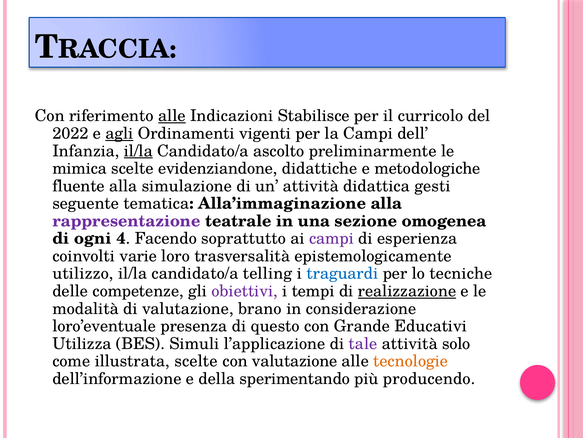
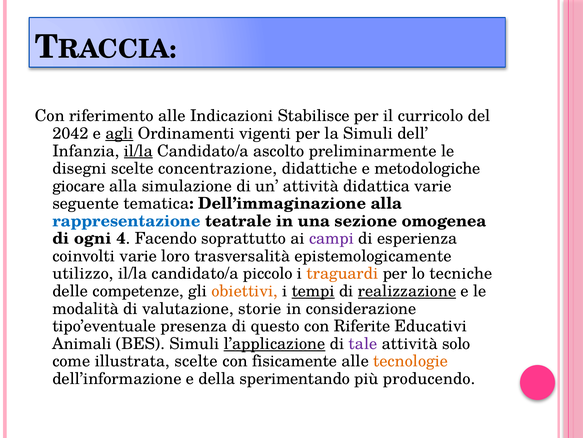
alle at (172, 116) underline: present -> none
2022: 2022 -> 2042
la Campi: Campi -> Simuli
mimica: mimica -> disegni
evidenziandone: evidenziandone -> concentrazione
fluente: fluente -> giocare
didattica gesti: gesti -> varie
Alla’immaginazione: Alla’immaginazione -> Dell’immaginazione
rappresentazione colour: purple -> blue
telling: telling -> piccolo
traguardi colour: blue -> orange
obiettivi colour: purple -> orange
tempi underline: none -> present
brano: brano -> storie
loro’eventuale: loro’eventuale -> tipo’eventuale
Grande: Grande -> Riferite
Utilizza: Utilizza -> Animali
l’applicazione underline: none -> present
con valutazione: valutazione -> fisicamente
